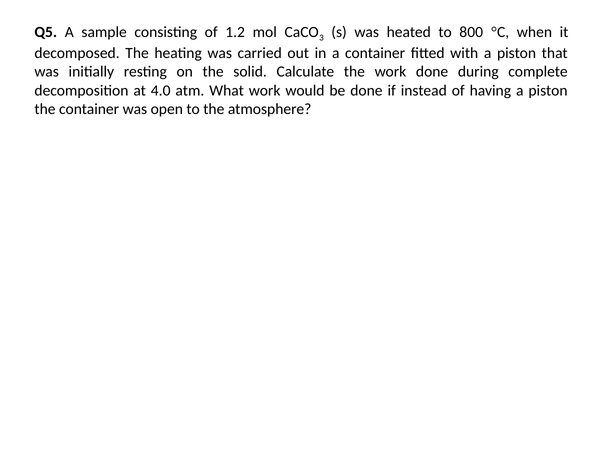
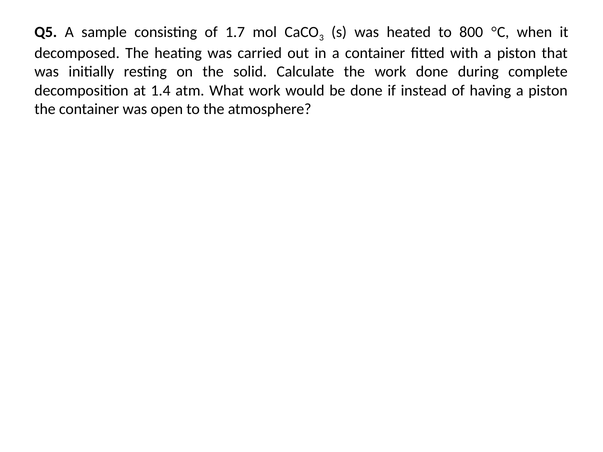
1.2: 1.2 -> 1.7
4.0: 4.0 -> 1.4
